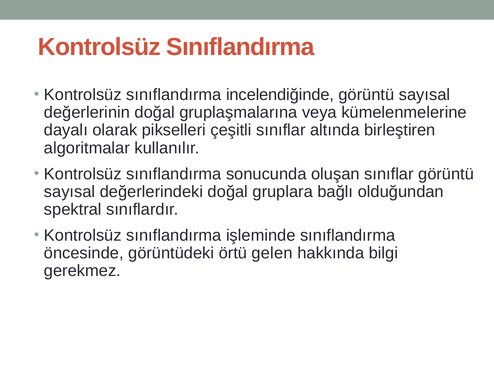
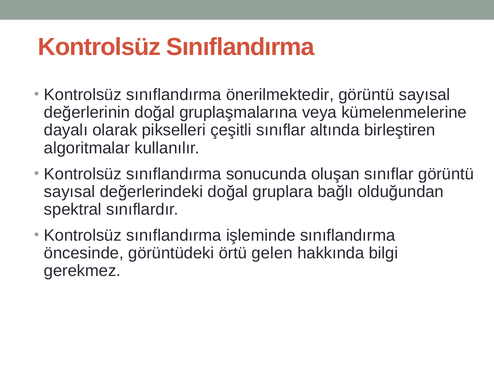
incelendiğinde: incelendiğinde -> önerilmektedir
